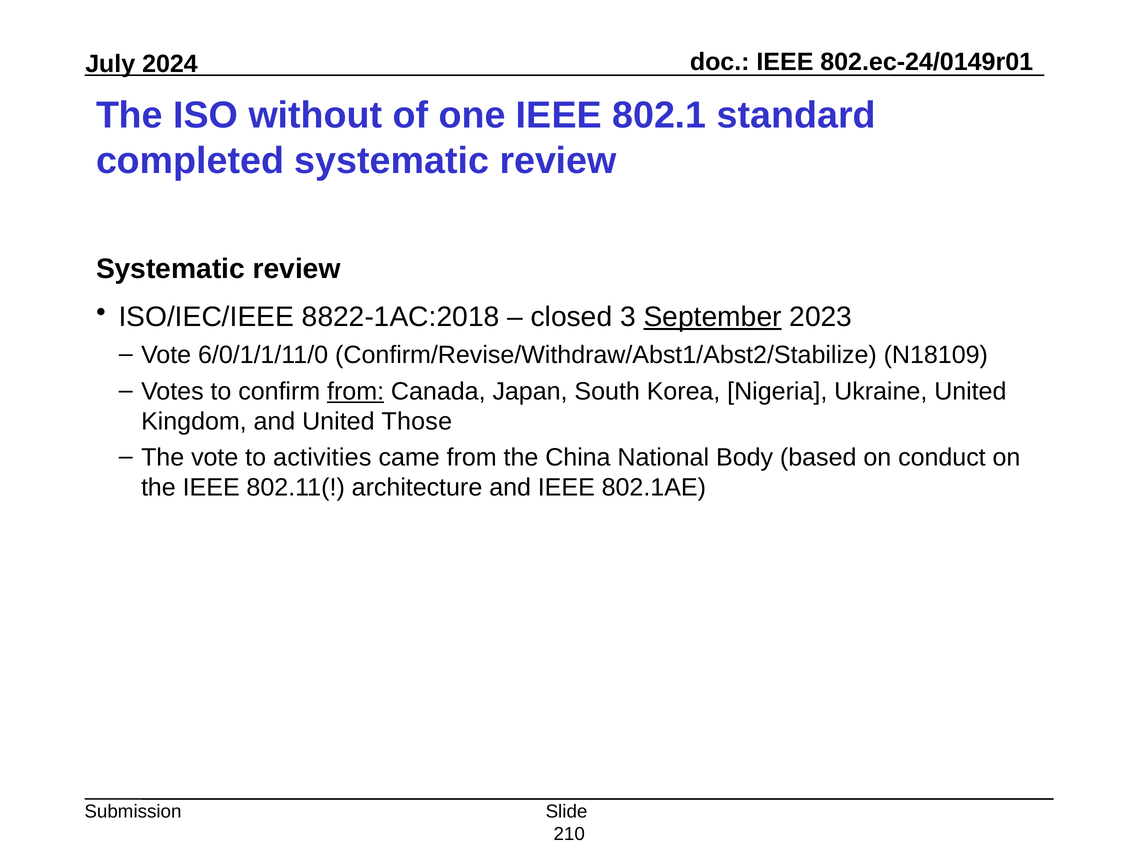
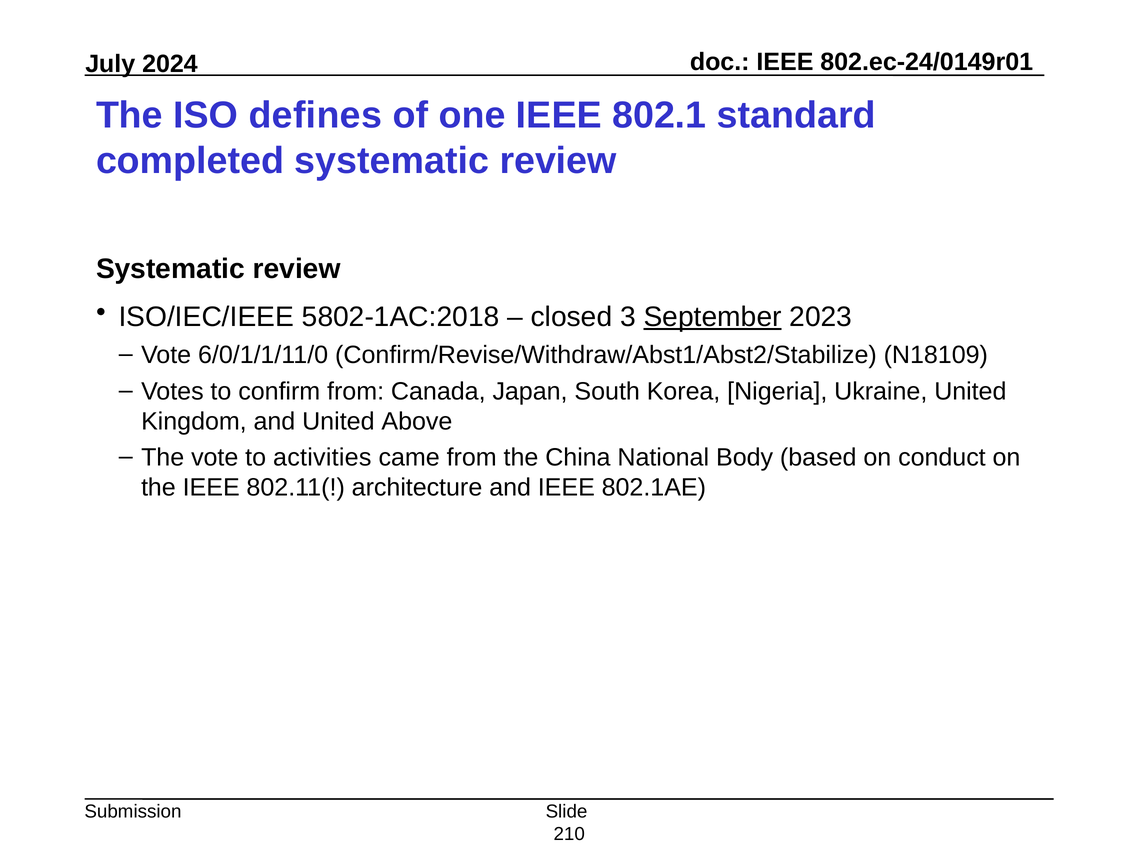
without: without -> defines
8822-1AC:2018: 8822-1AC:2018 -> 5802-1AC:2018
from at (356, 392) underline: present -> none
Those: Those -> Above
